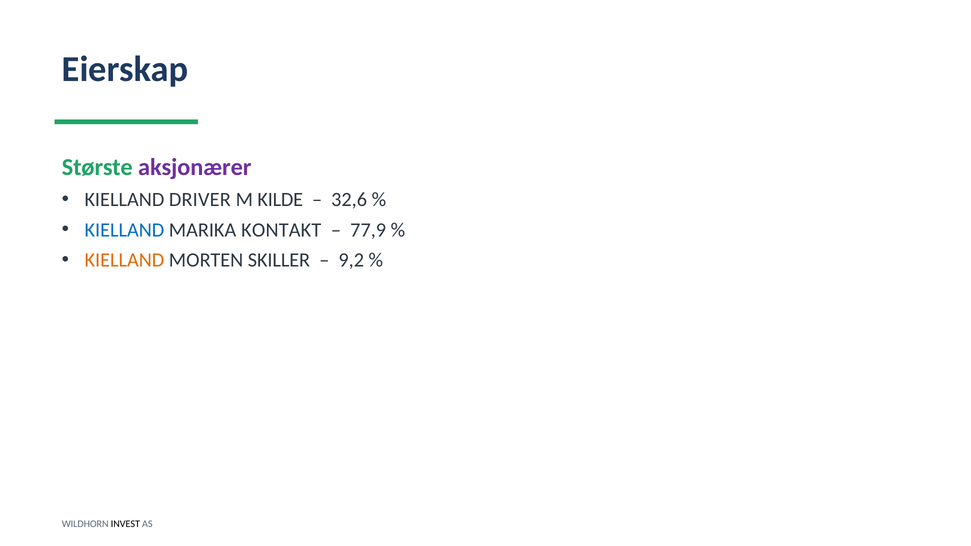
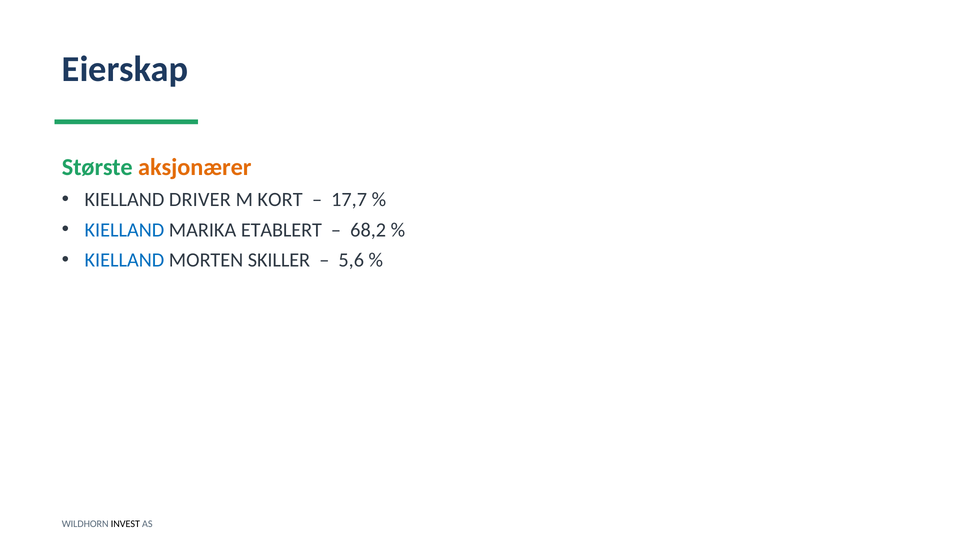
aksjonærer colour: purple -> orange
KILDE: KILDE -> KORT
32,6: 32,6 -> 17,7
KONTAKT: KONTAKT -> ETABLERT
77,9: 77,9 -> 68,2
KIELLAND at (124, 260) colour: orange -> blue
9,2: 9,2 -> 5,6
